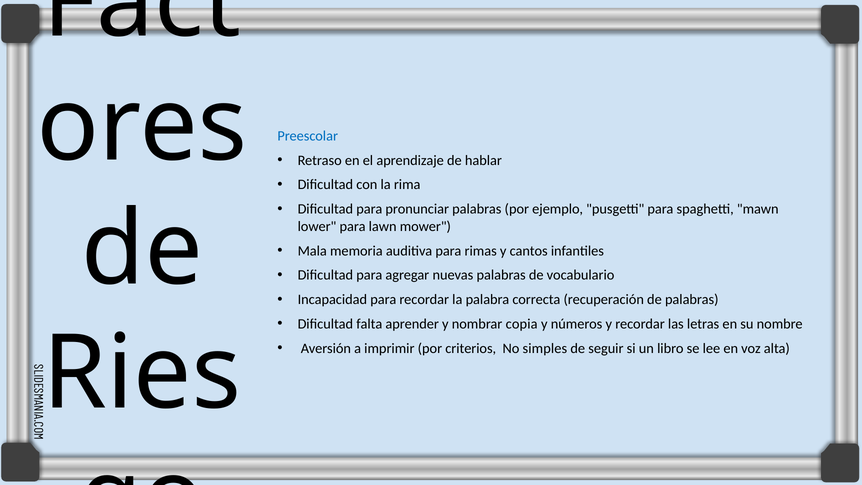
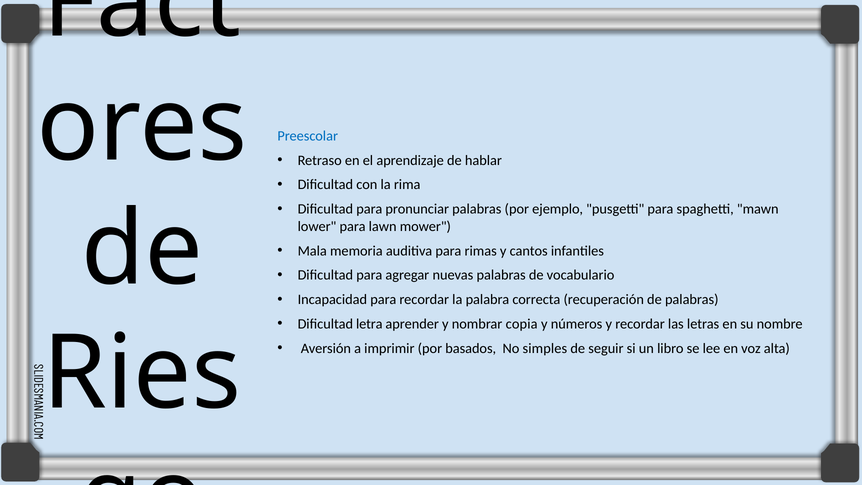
falta: falta -> letra
criterios: criterios -> basados
